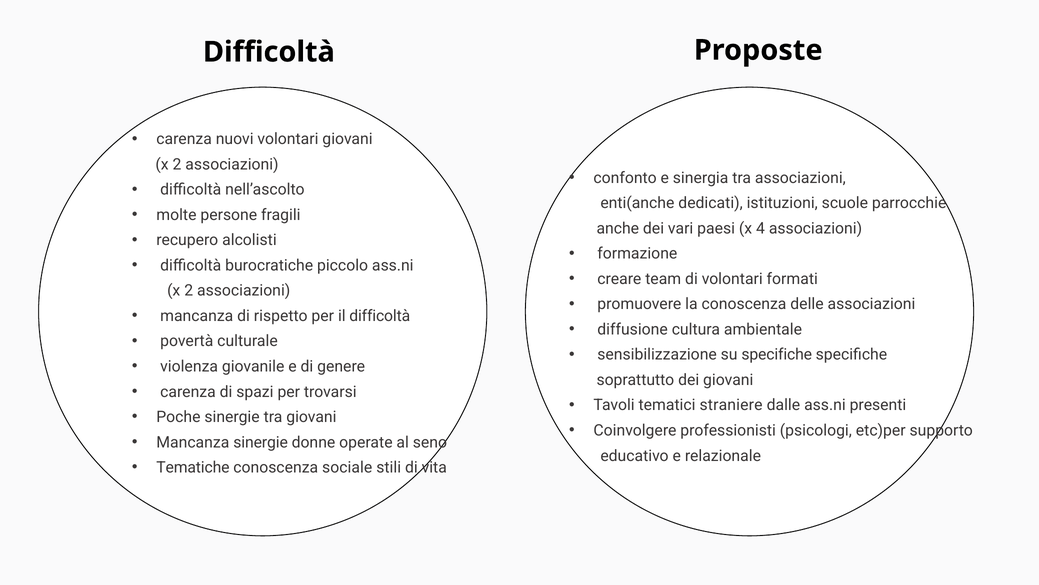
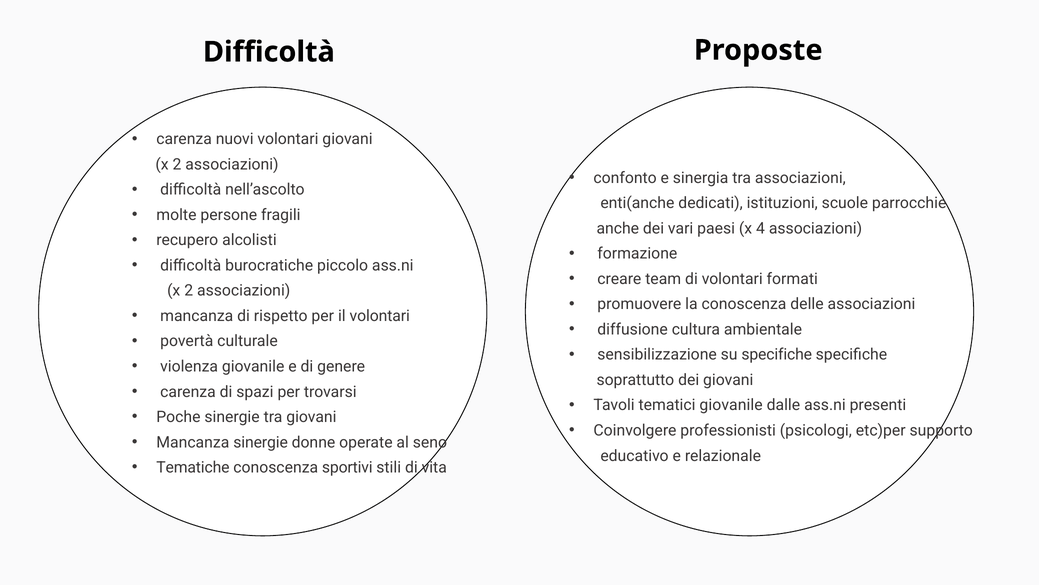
il difficoltà: difficoltà -> volontari
tematici straniere: straniere -> giovanile
sociale: sociale -> sportivi
